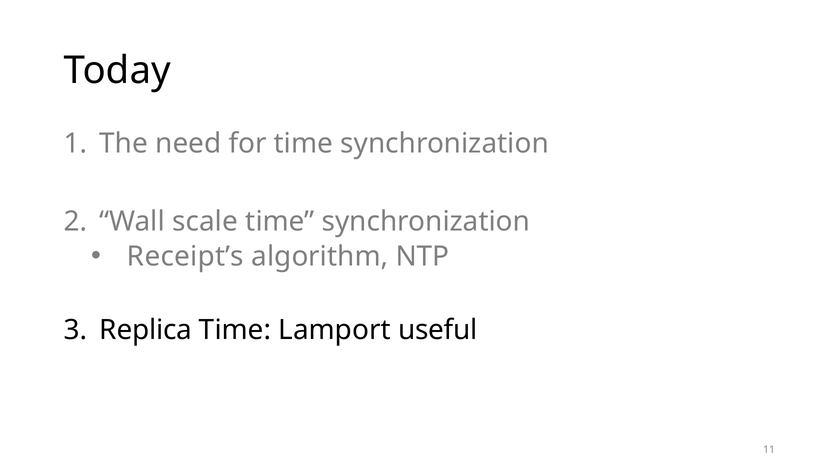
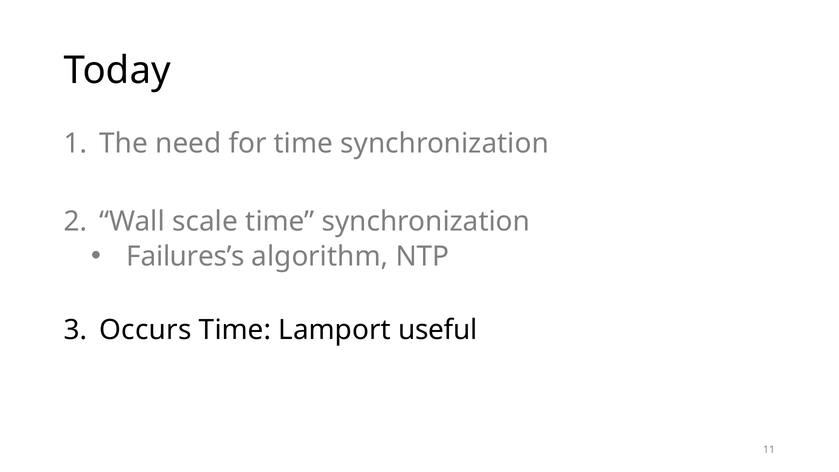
Receipt’s: Receipt’s -> Failures’s
Replica: Replica -> Occurs
